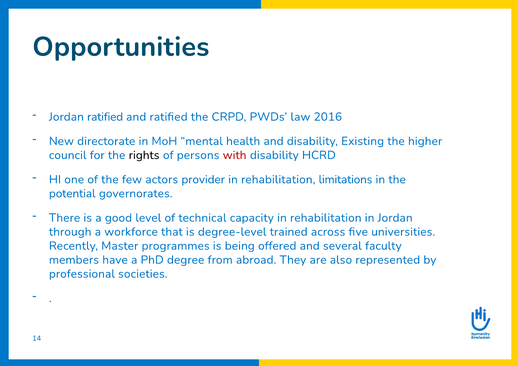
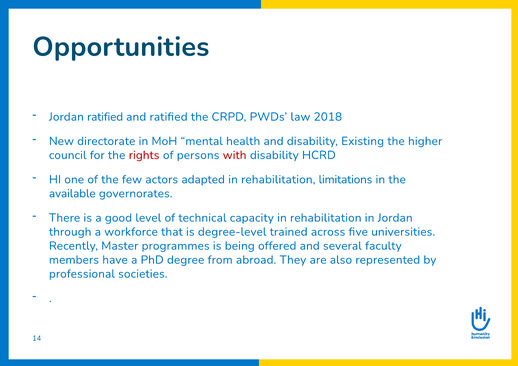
2016: 2016 -> 2018
rights colour: black -> red
provider: provider -> adapted
potential: potential -> available
